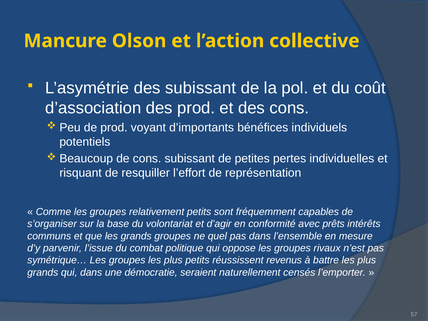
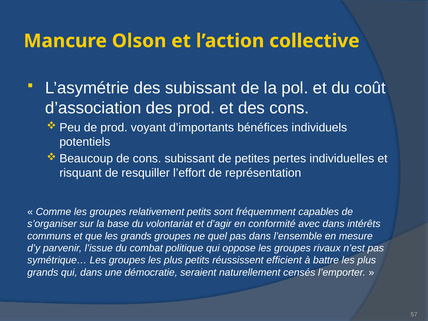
avec prêts: prêts -> dans
revenus: revenus -> efficient
